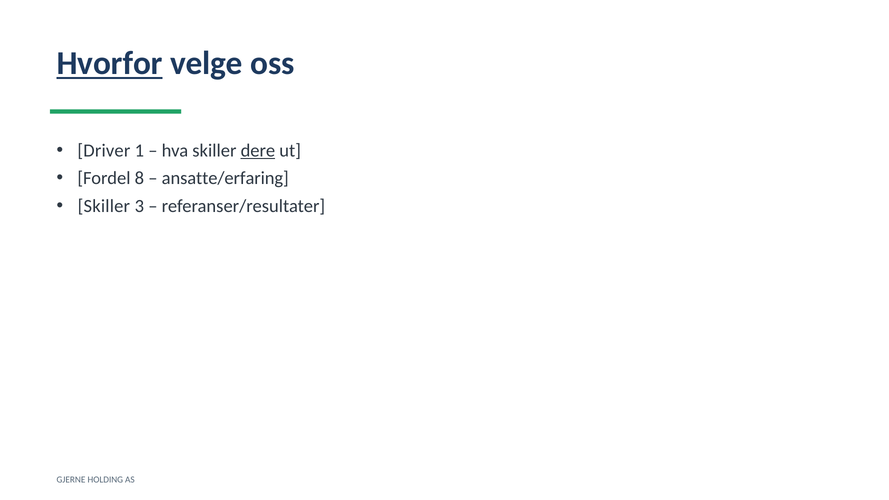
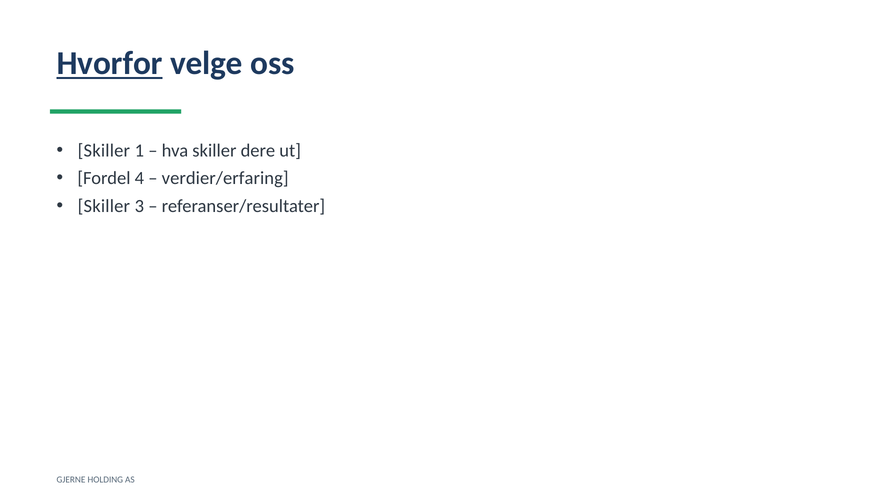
Driver at (104, 151): Driver -> Skiller
dere underline: present -> none
8: 8 -> 4
ansatte/erfaring: ansatte/erfaring -> verdier/erfaring
